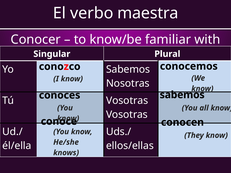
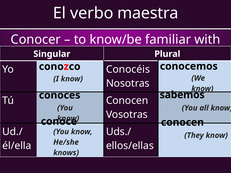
Yo Sabemos: Sabemos -> Conocéis
Tú Vosotras: Vosotras -> Conocen
